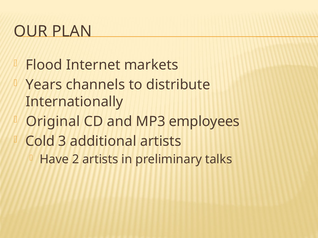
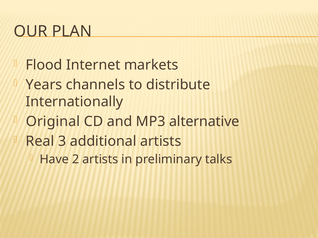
employees: employees -> alternative
Cold: Cold -> Real
